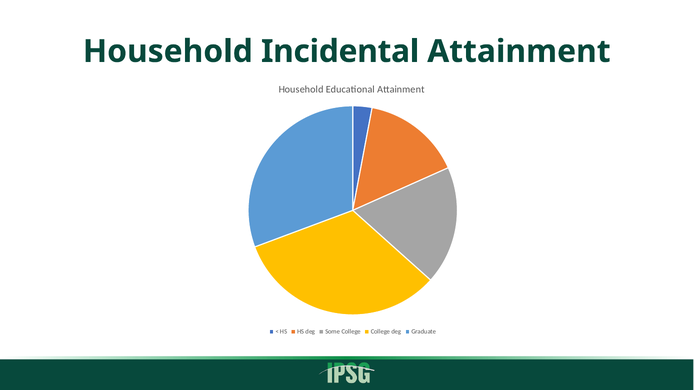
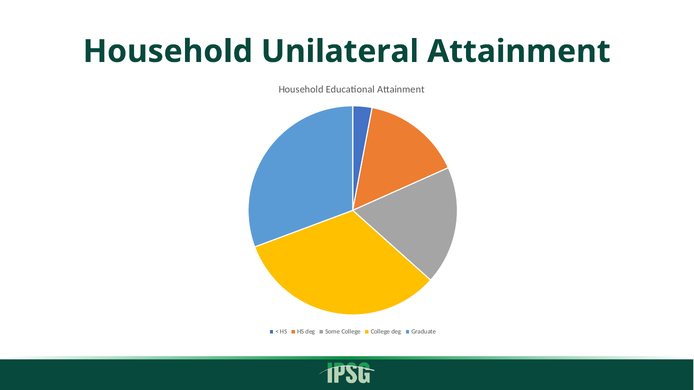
Incidental: Incidental -> Unilateral
